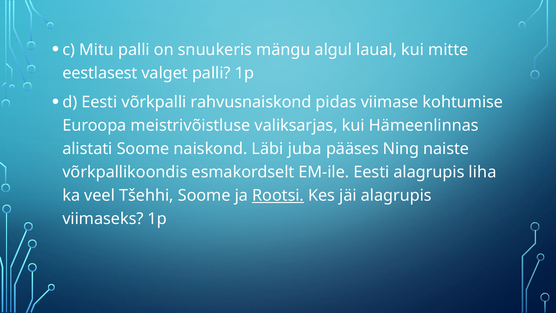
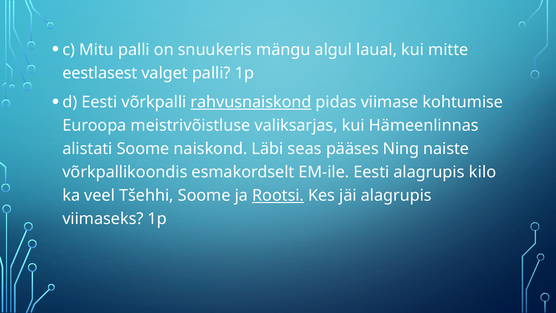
rahvusnaiskond underline: none -> present
juba: juba -> seas
liha: liha -> kilo
